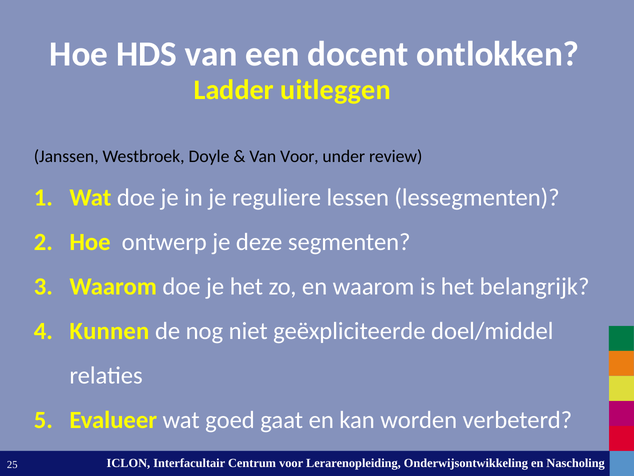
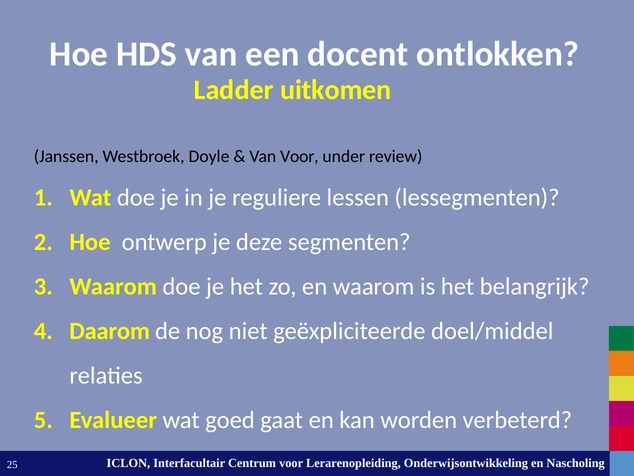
uitleggen: uitleggen -> uitkomen
Kunnen: Kunnen -> Daarom
